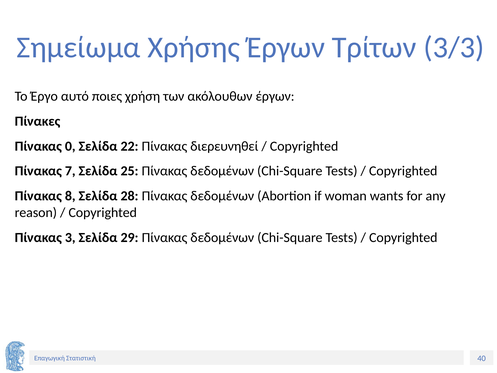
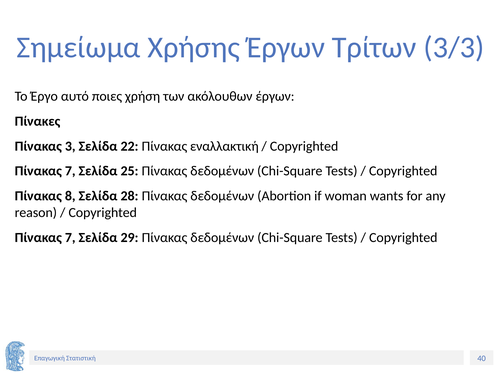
0: 0 -> 3
διερευνηθεί: διερευνηθεί -> εναλλακτική
3 at (70, 237): 3 -> 7
